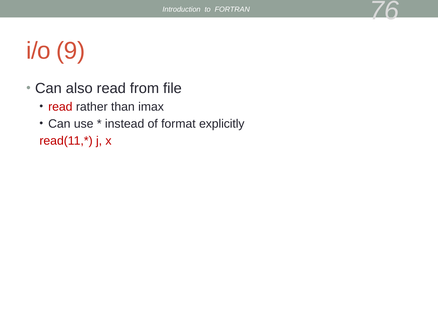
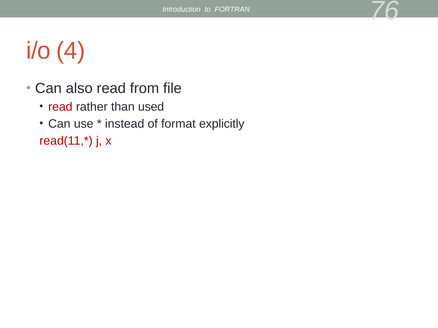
9: 9 -> 4
imax: imax -> used
